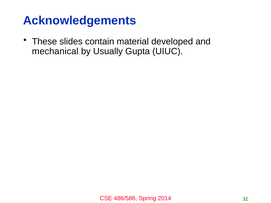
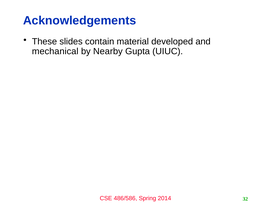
Usually: Usually -> Nearby
